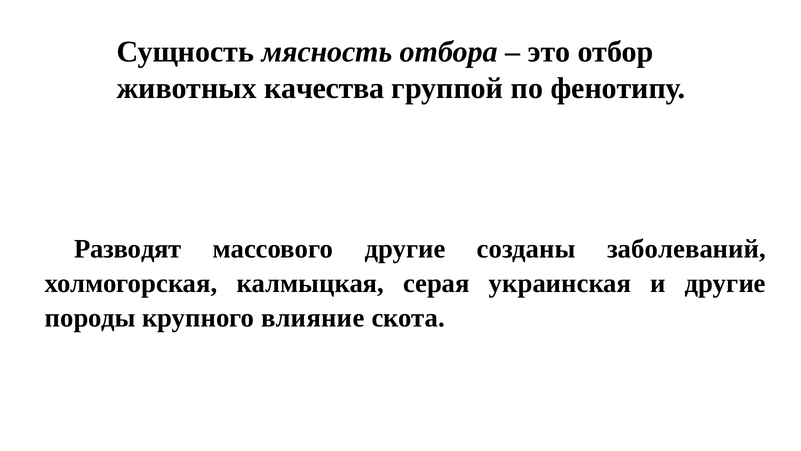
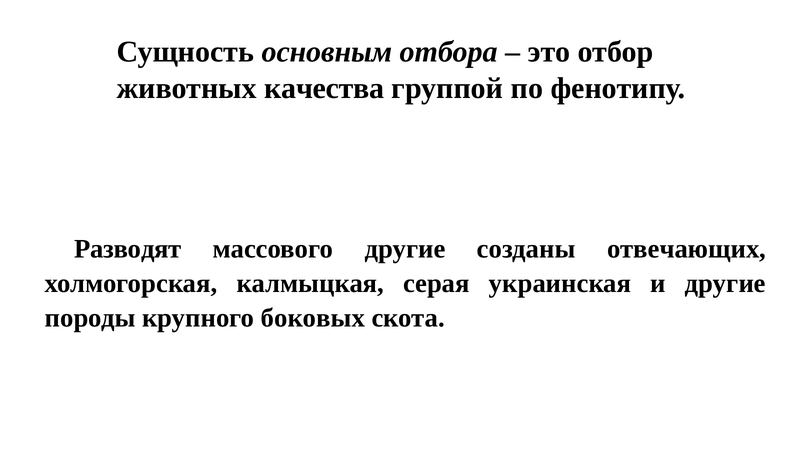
мясность: мясность -> основным
заболеваний: заболеваний -> отвечающих
влияние: влияние -> боковых
